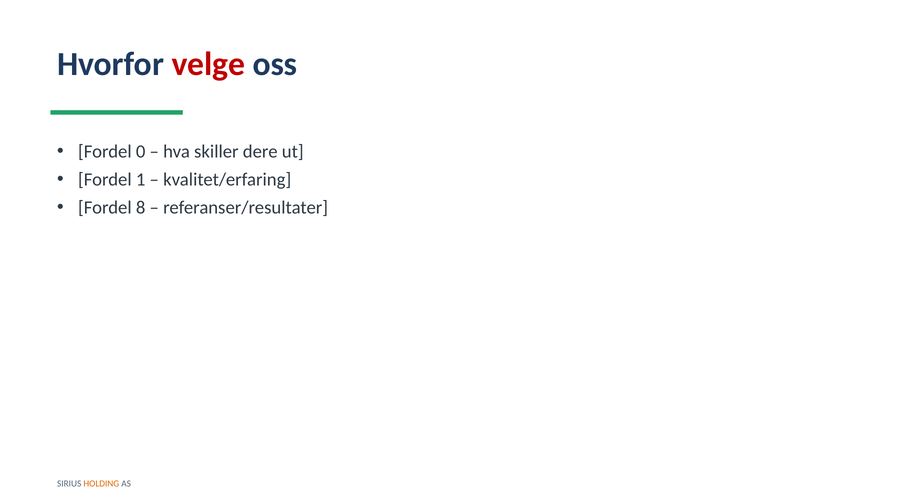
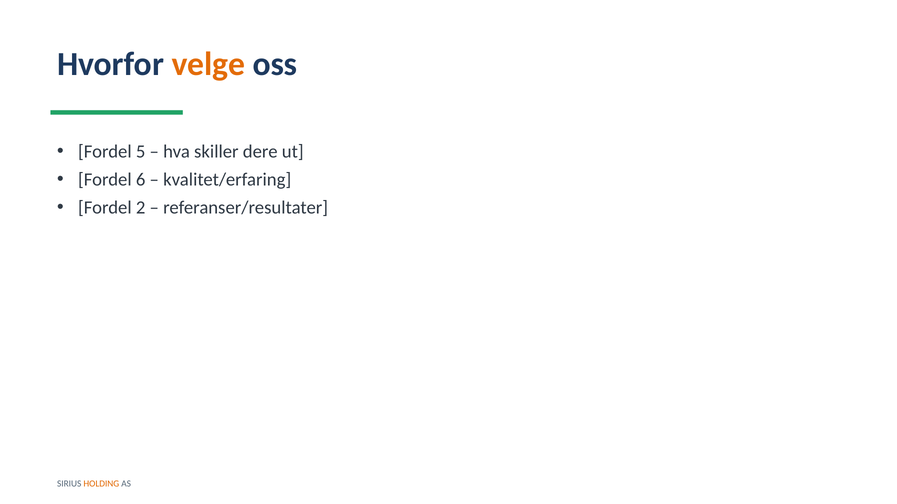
velge colour: red -> orange
0: 0 -> 5
1: 1 -> 6
8: 8 -> 2
